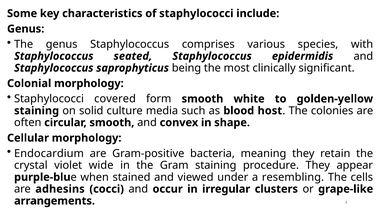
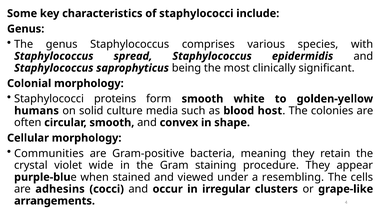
seated: seated -> spread
covered: covered -> proteins
staining at (37, 110): staining -> humans
Endocardium: Endocardium -> Communities
